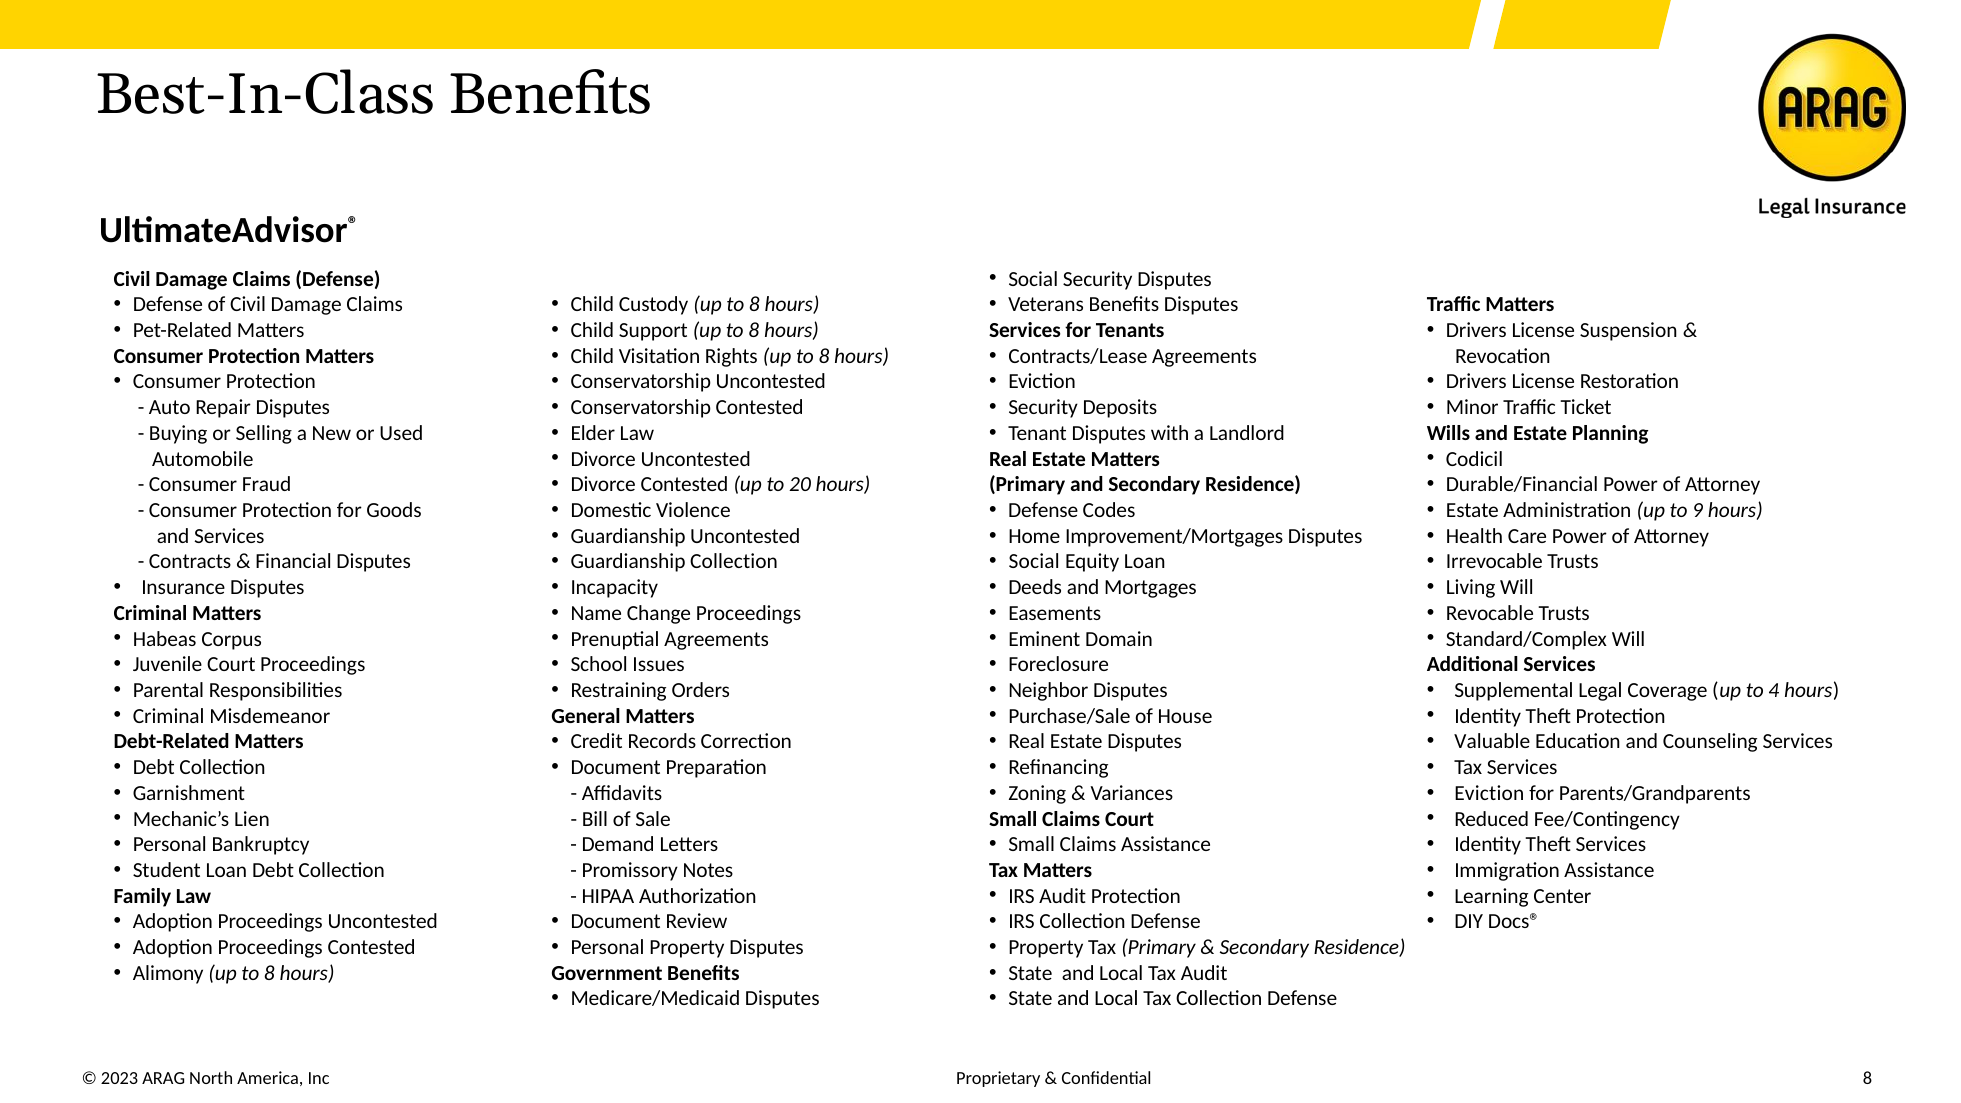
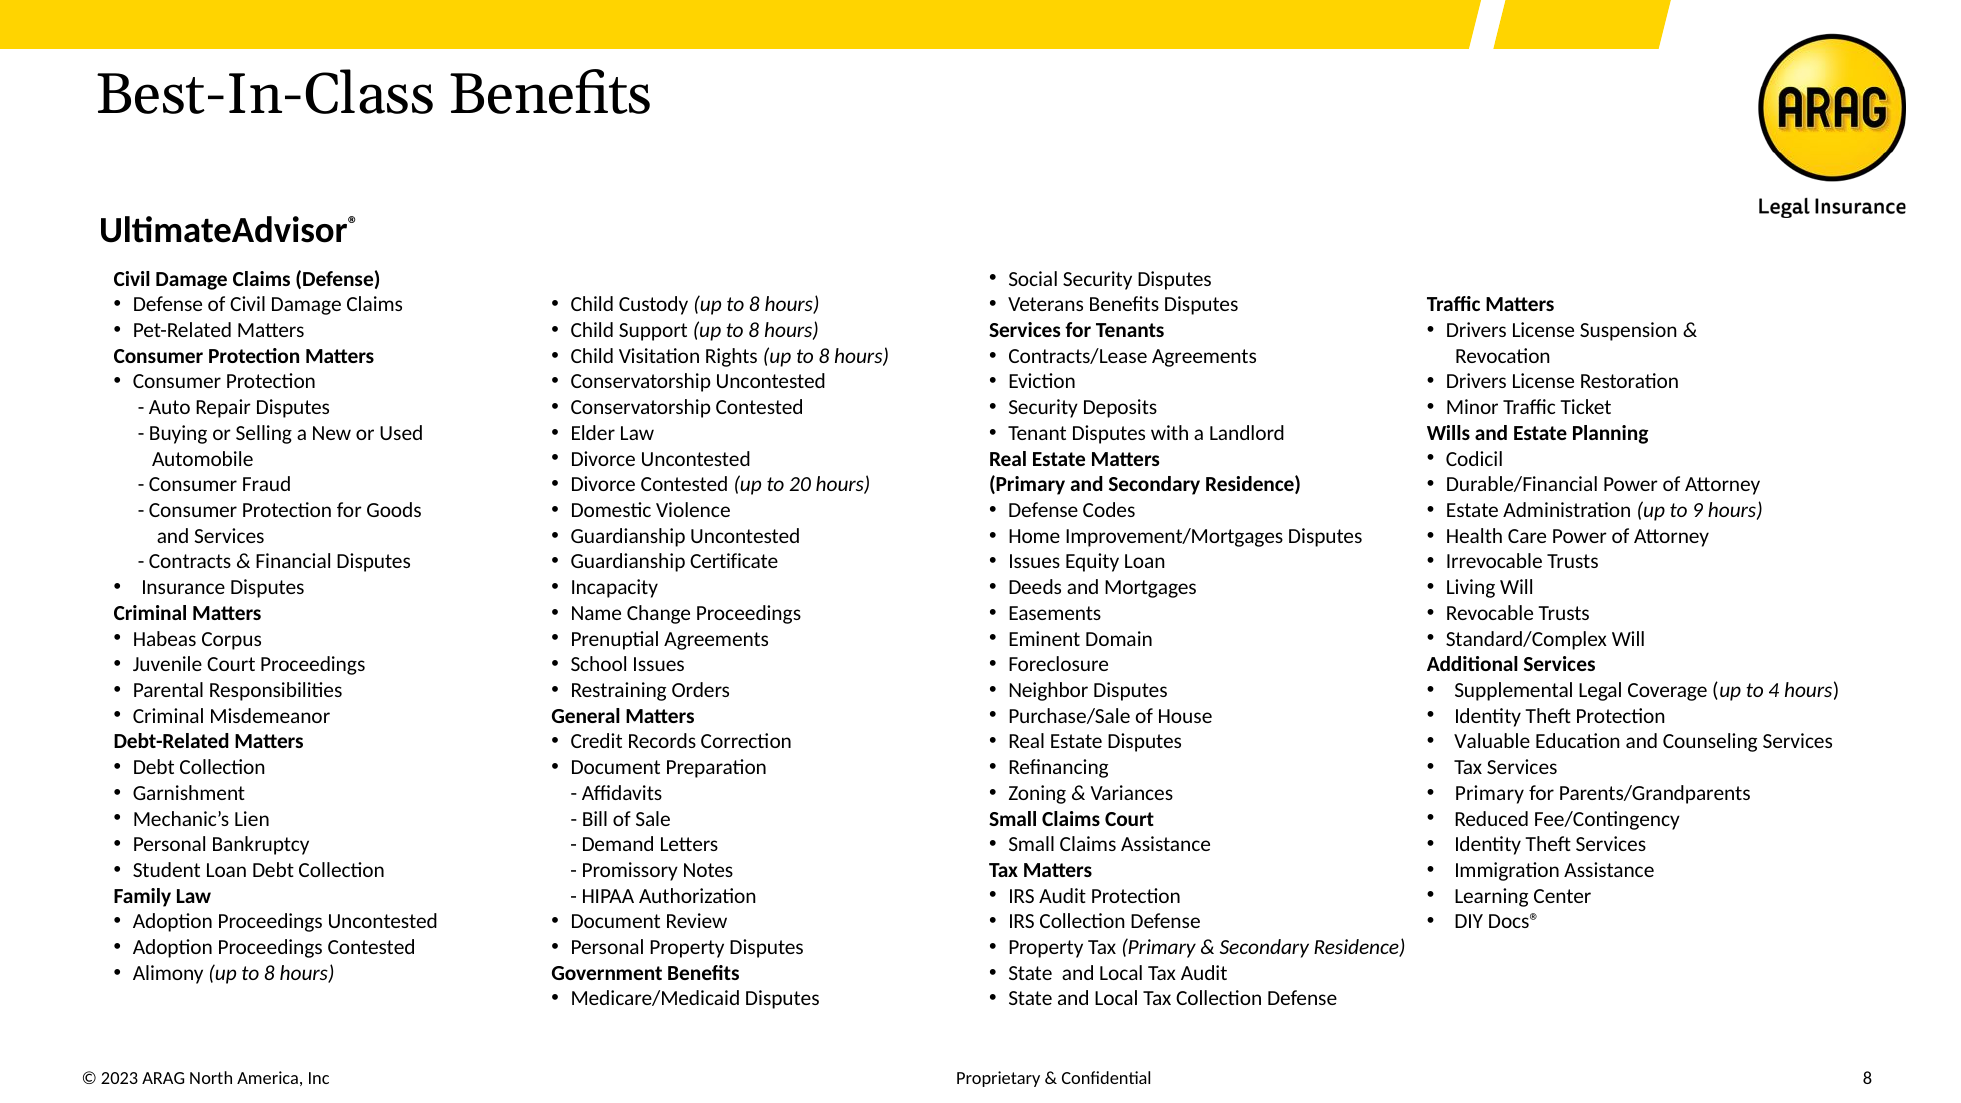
Guardianship Collection: Collection -> Certificate
Social at (1034, 562): Social -> Issues
Eviction at (1489, 793): Eviction -> Primary
